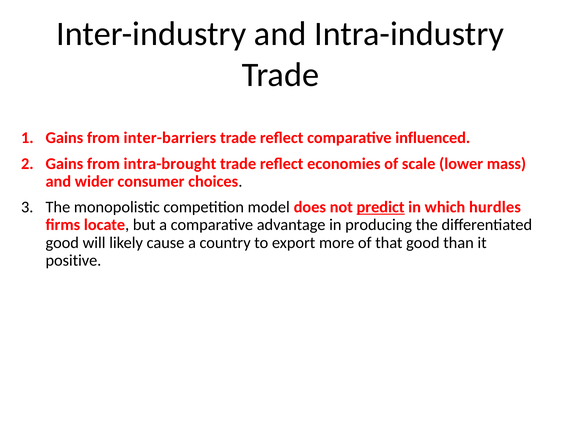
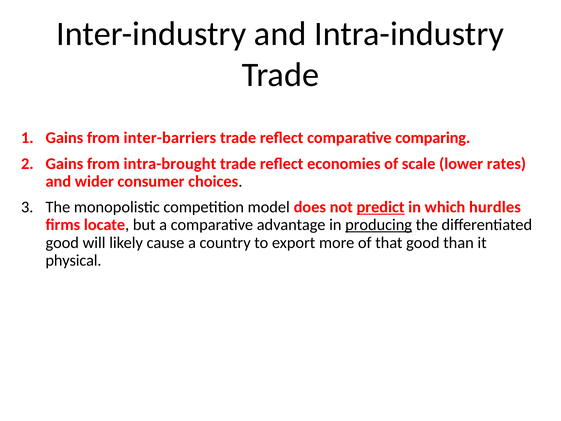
influenced: influenced -> comparing
mass: mass -> rates
producing underline: none -> present
positive: positive -> physical
